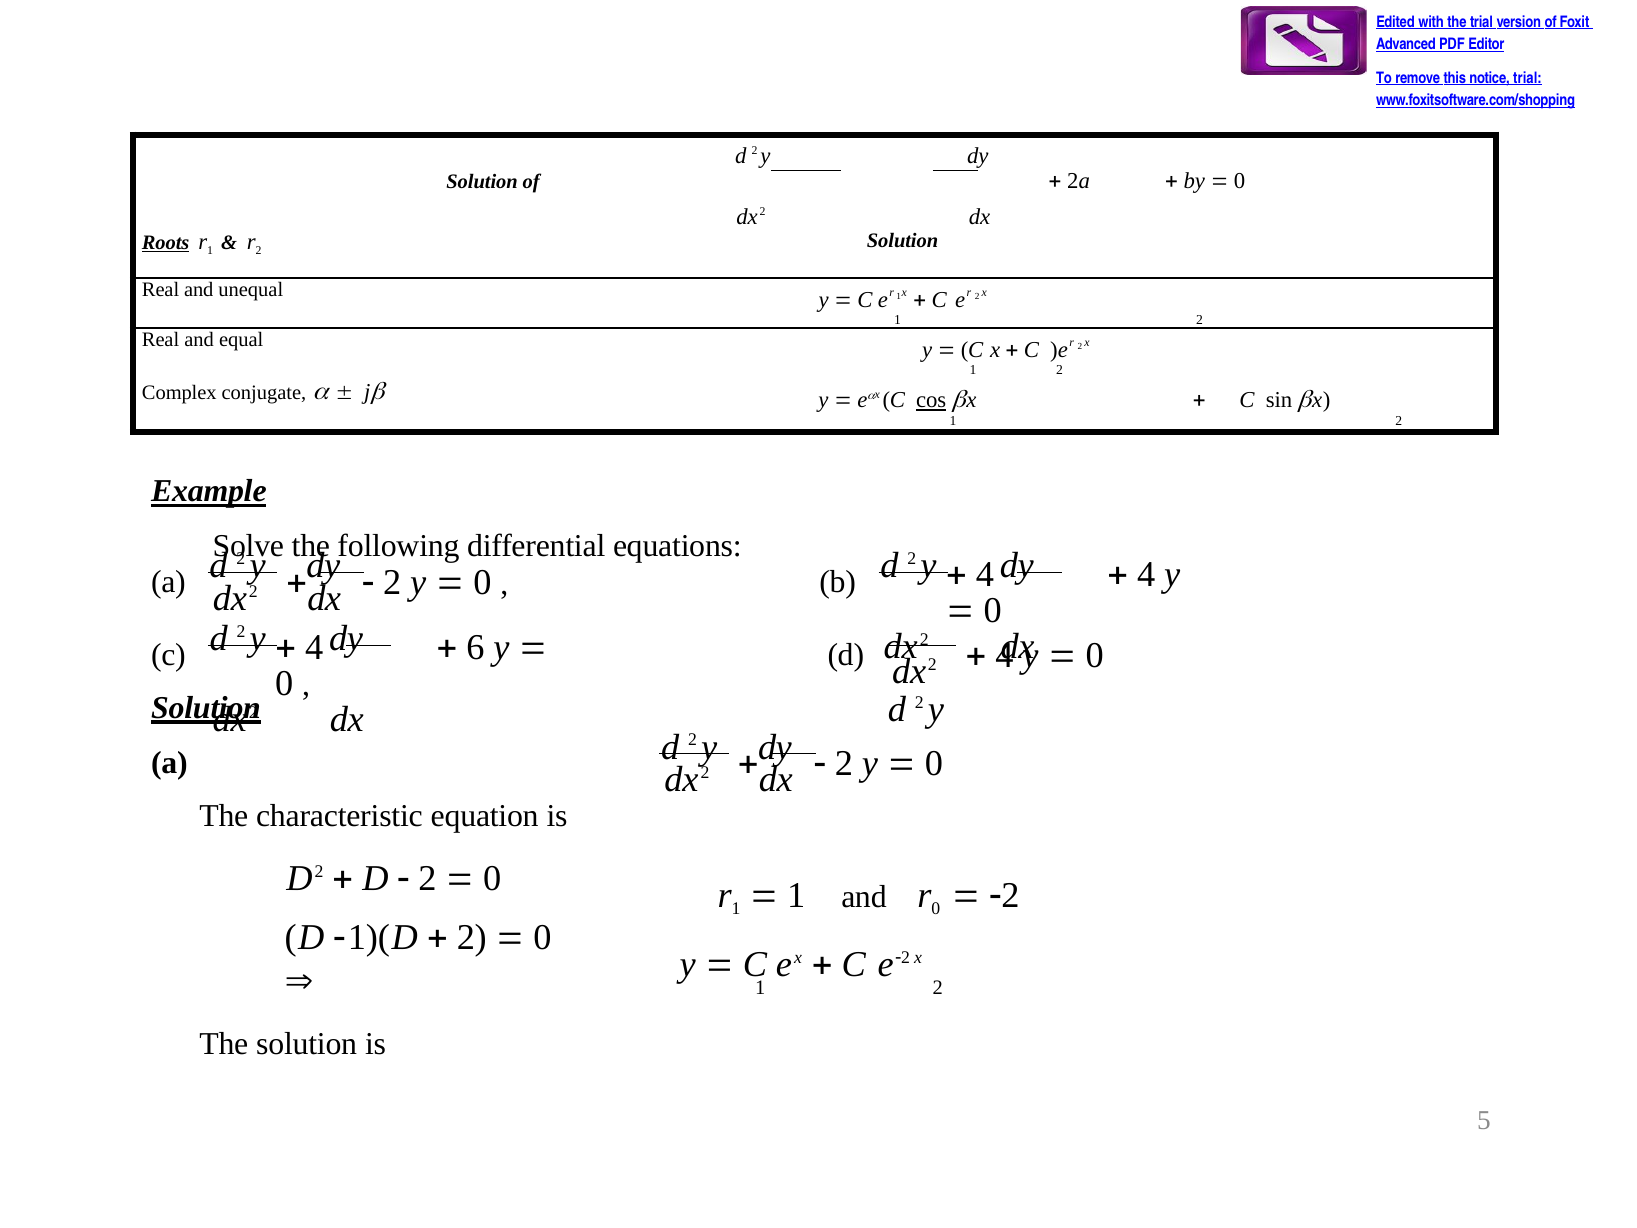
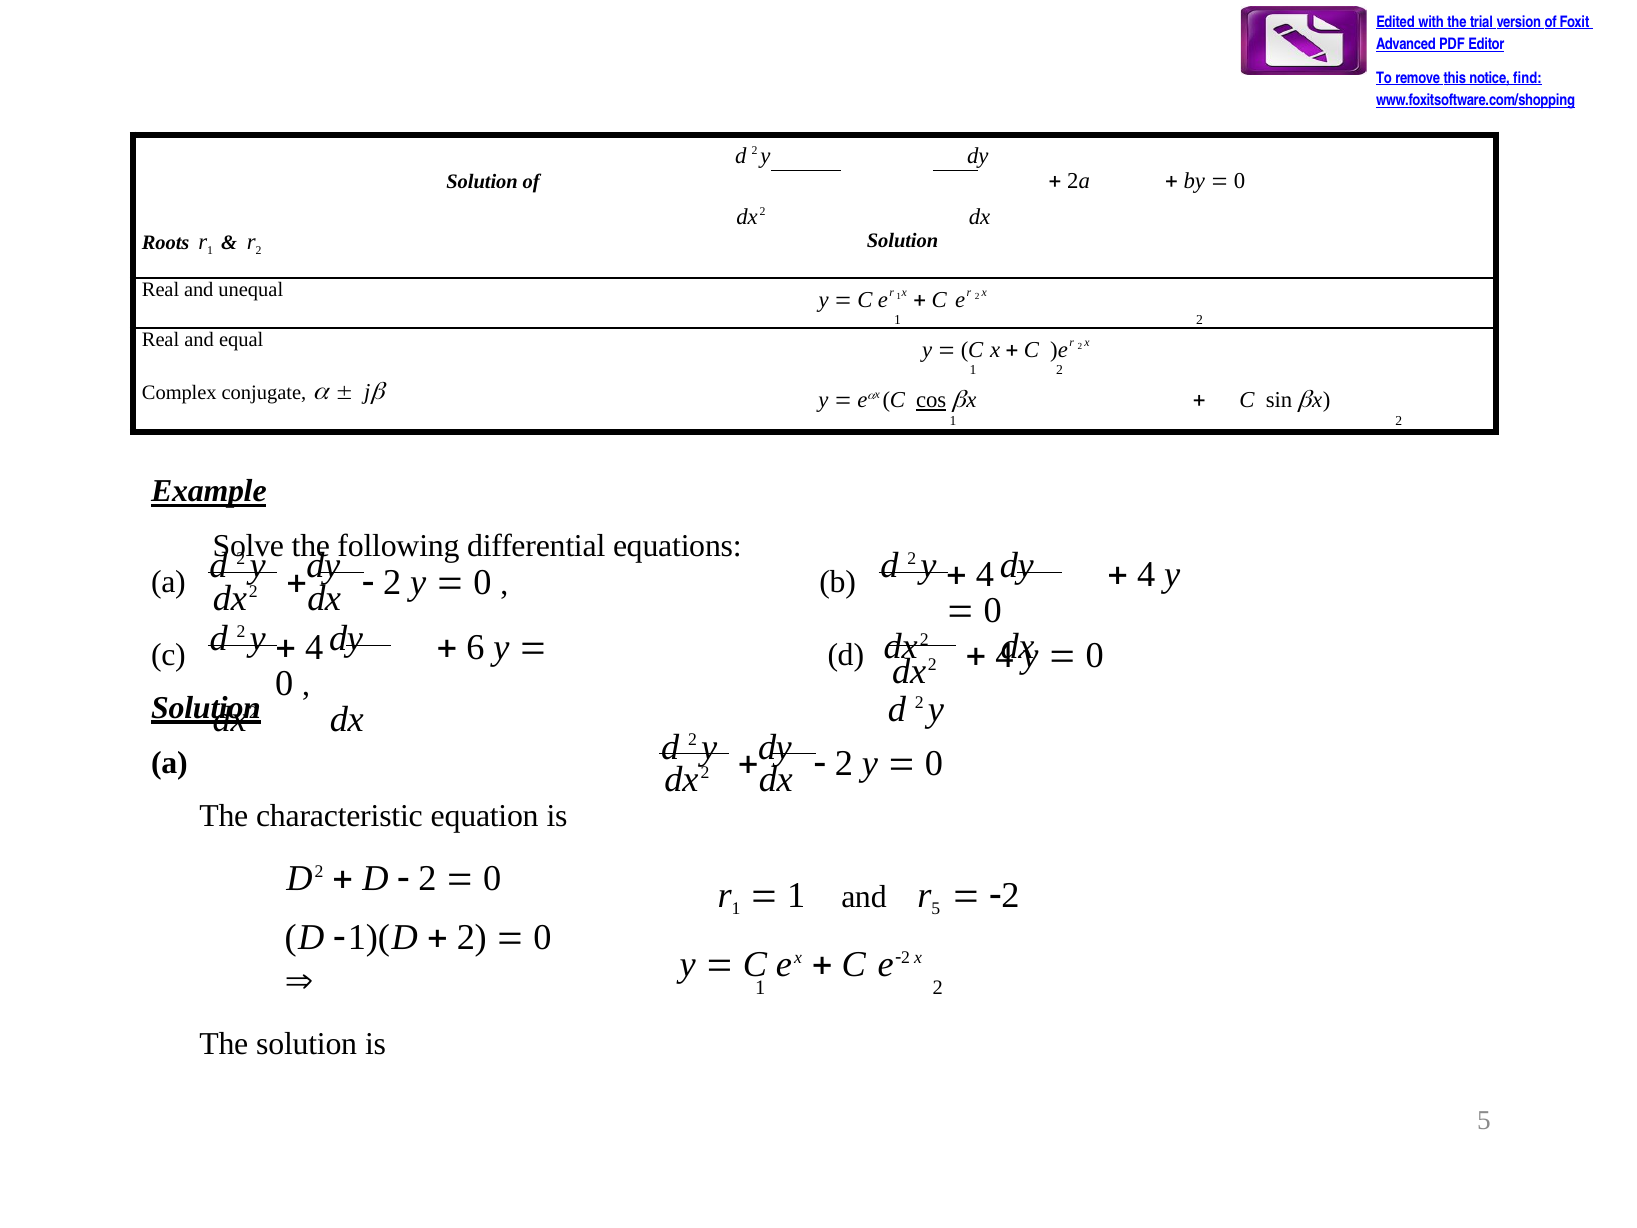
notice trial: trial -> find
Roots underline: present -> none
0 at (936, 908): 0 -> 5
